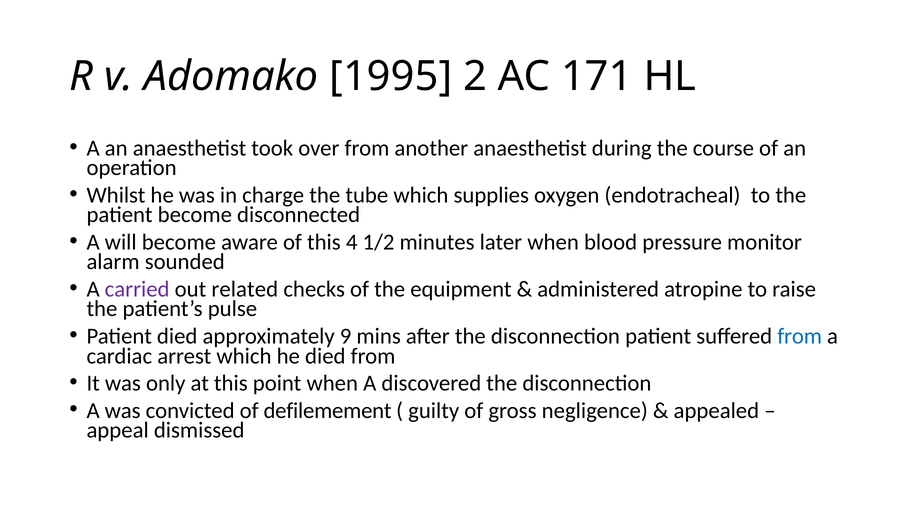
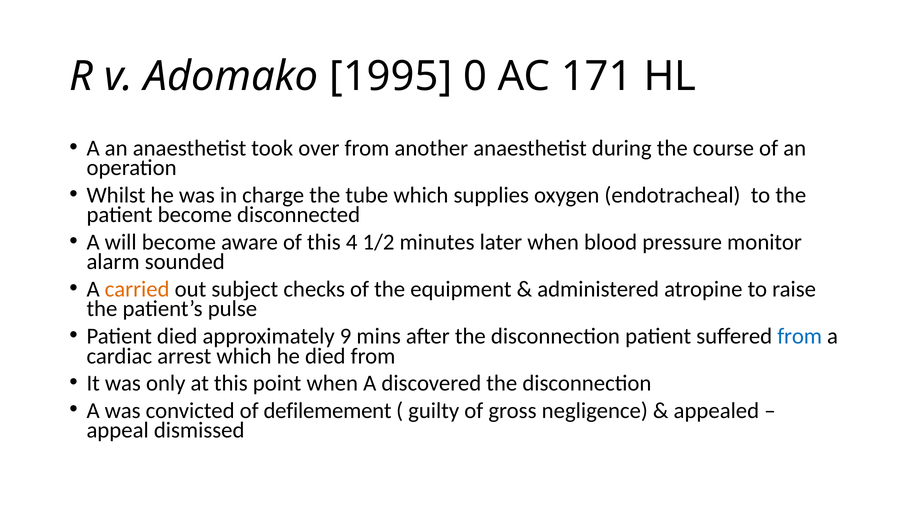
2: 2 -> 0
carried colour: purple -> orange
related: related -> subject
